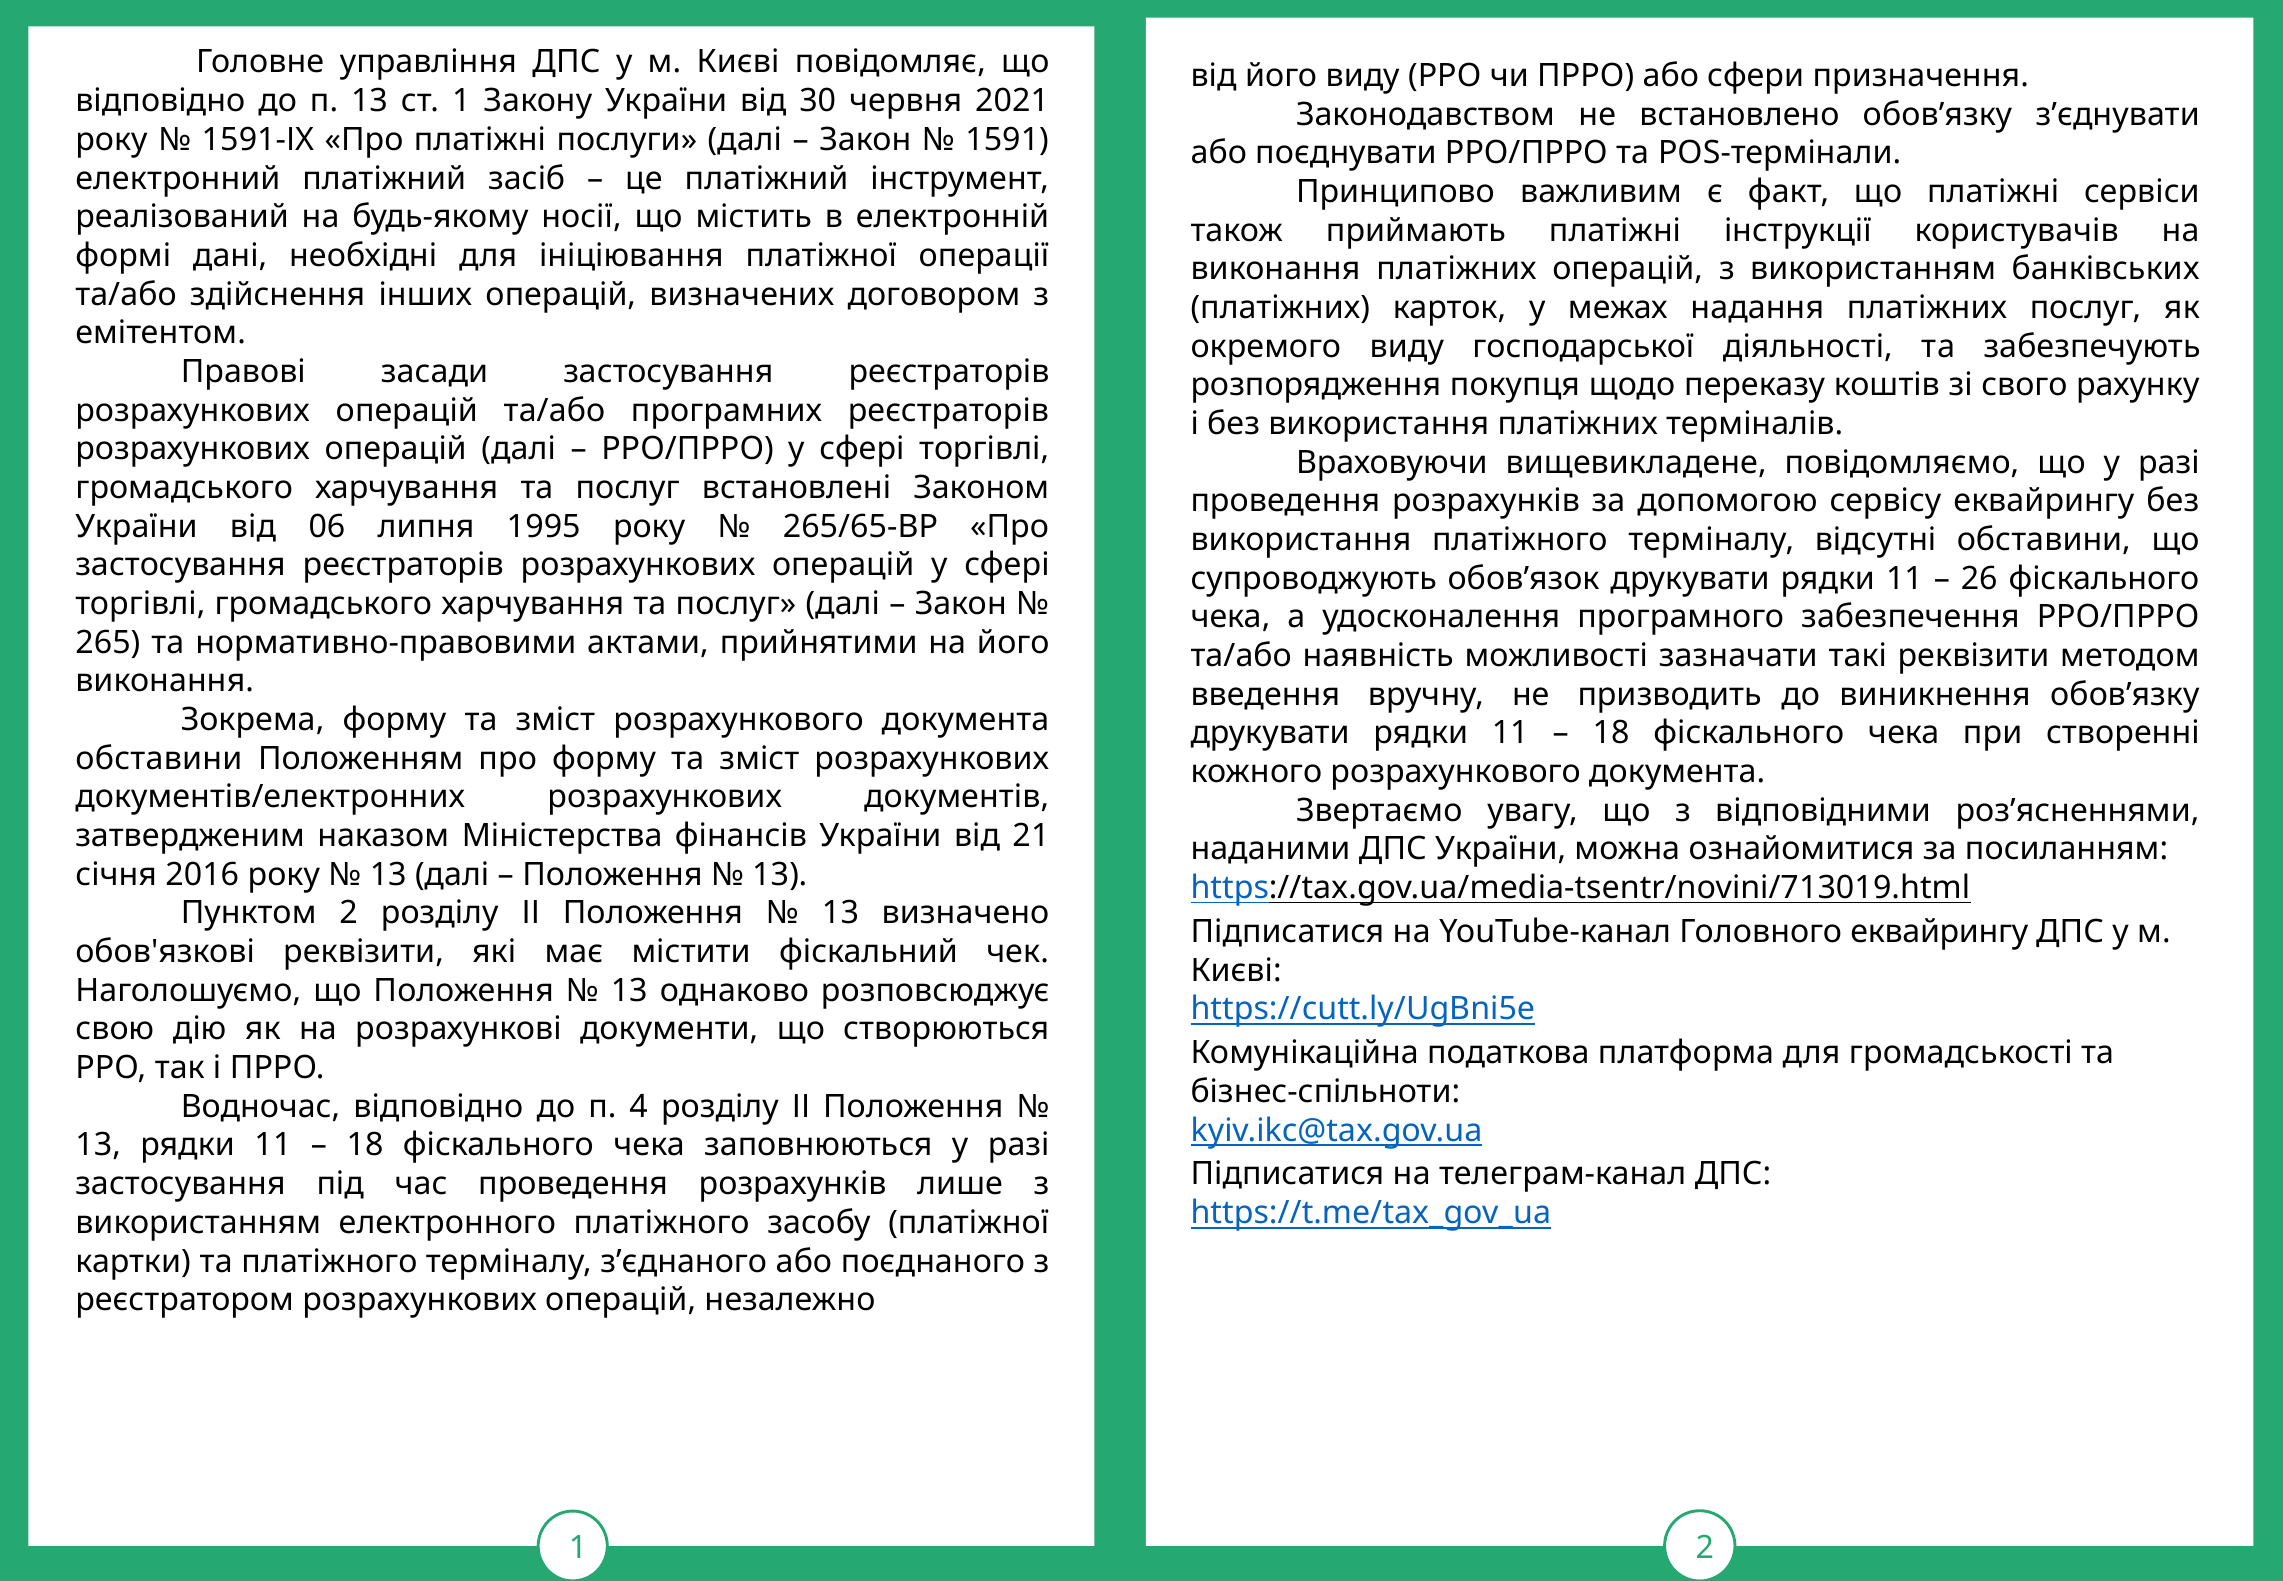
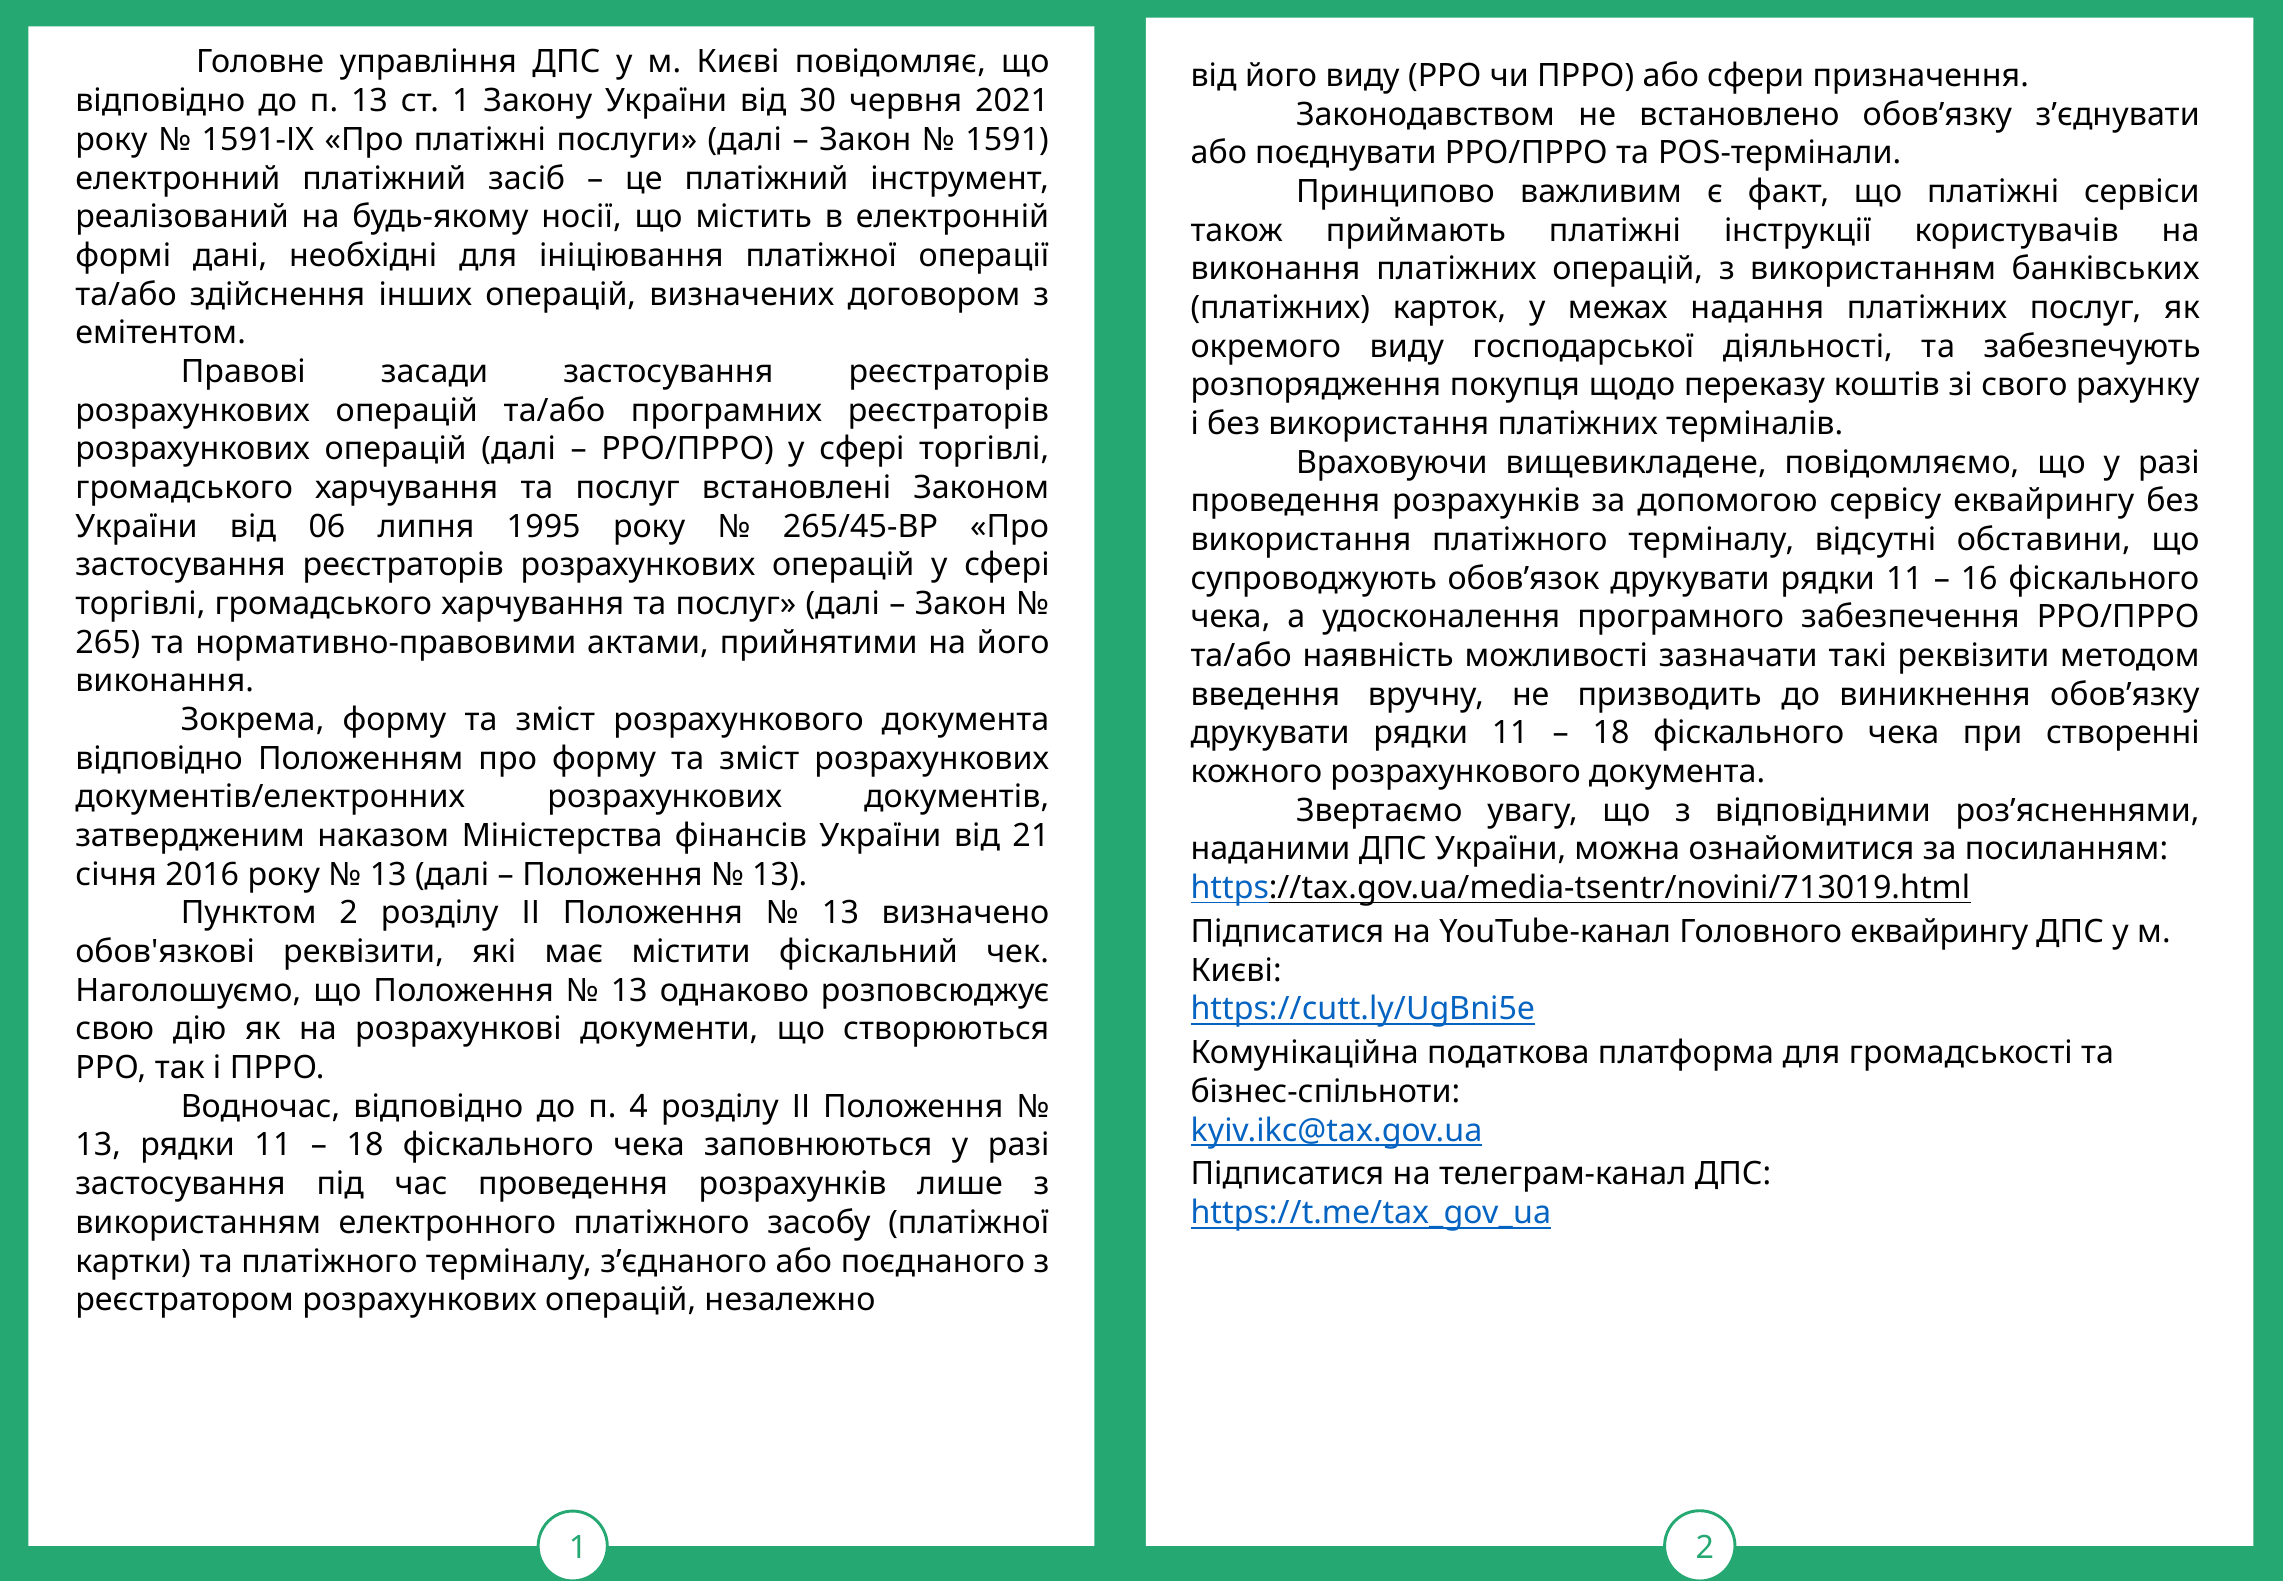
265/65-ВР: 265/65-ВР -> 265/45-ВР
26: 26 -> 16
обставини at (159, 758): обставини -> відповідно
